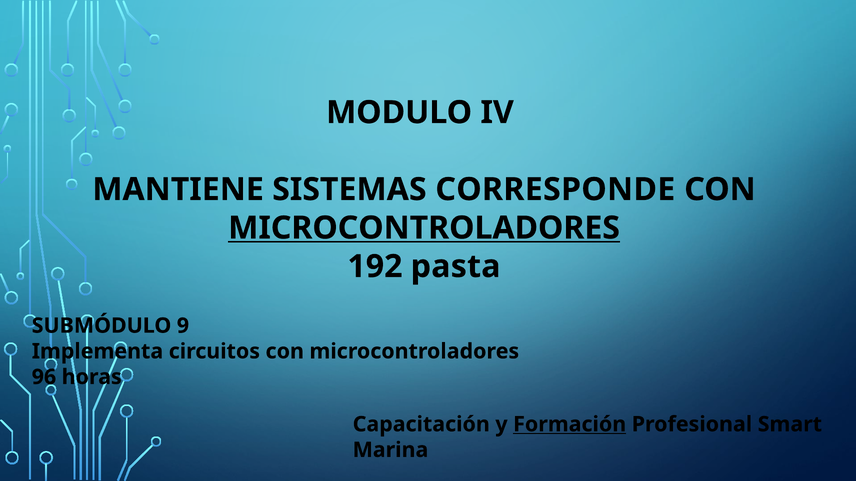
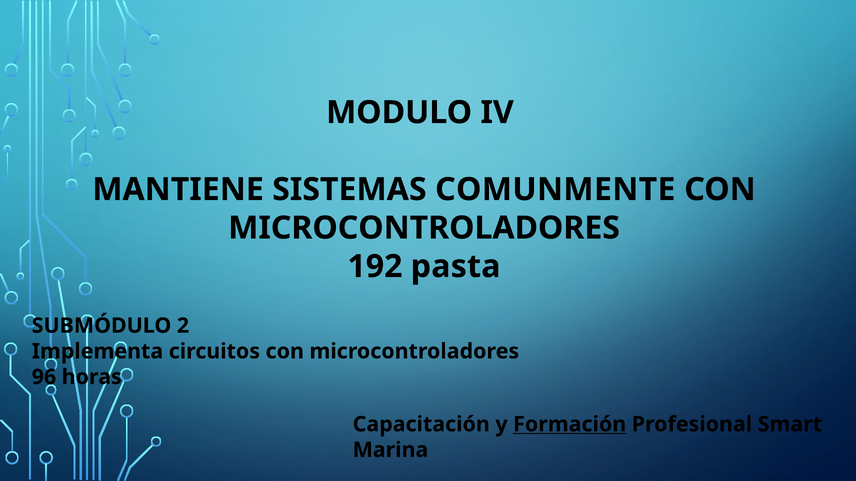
CORRESPONDE: CORRESPONDE -> COMUNMENTE
MICROCONTROLADORES at (424, 228) underline: present -> none
9: 9 -> 2
